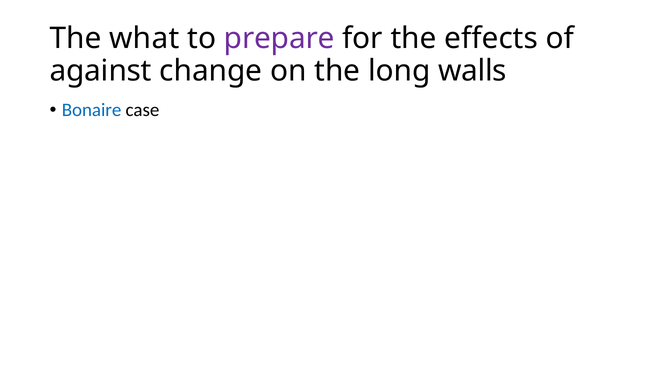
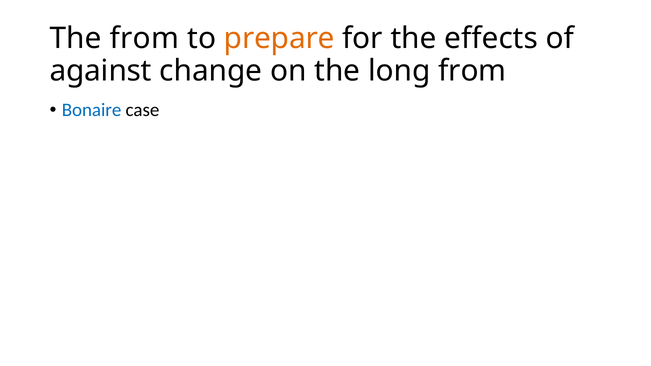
The what: what -> from
prepare colour: purple -> orange
long walls: walls -> from
